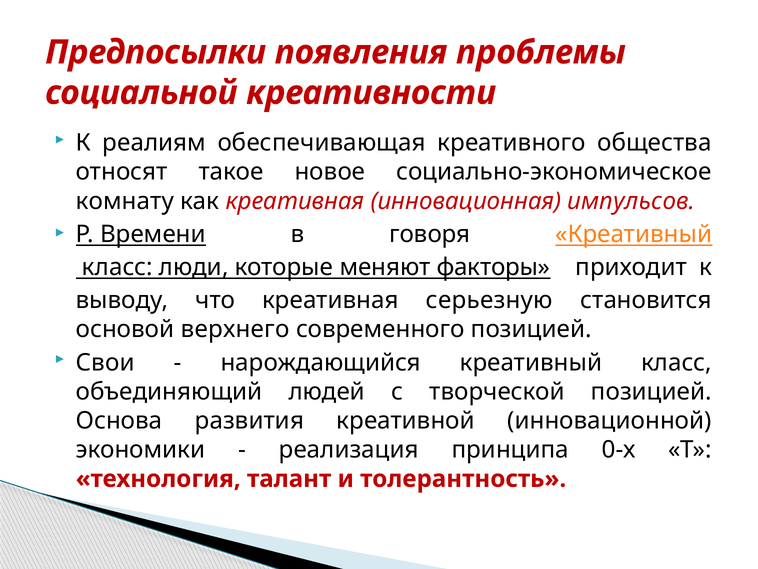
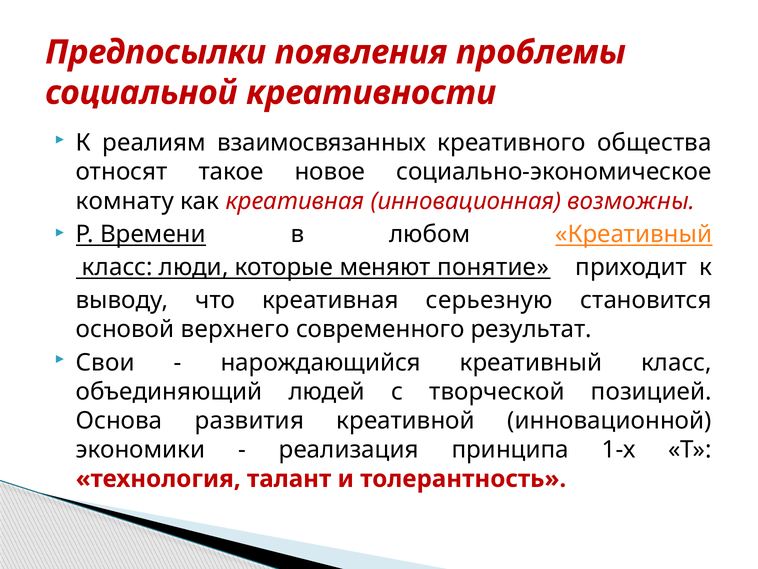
обеспечивающая: обеспечивающая -> взаимосвязанных
импульсов: импульсов -> возможны
говоря: говоря -> любом
факторы: факторы -> понятие
современного позицией: позицией -> результат
0-х: 0-х -> 1-х
